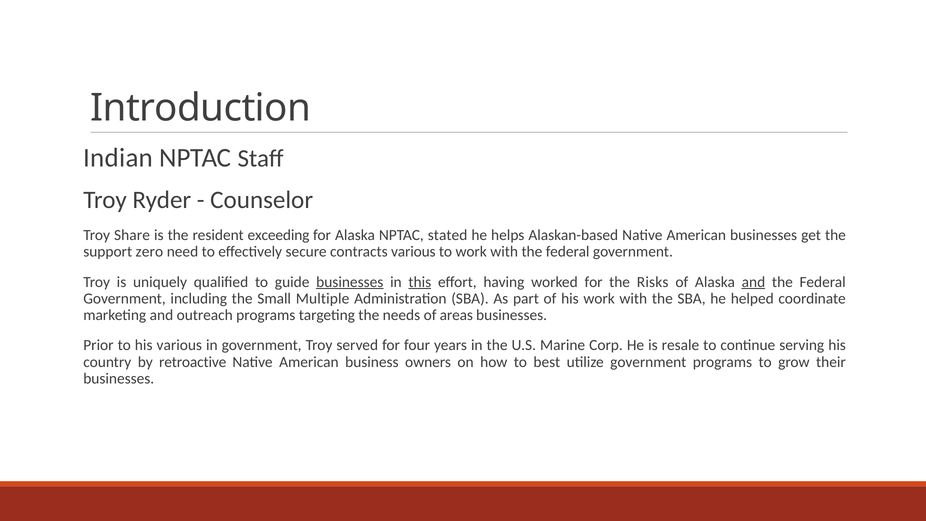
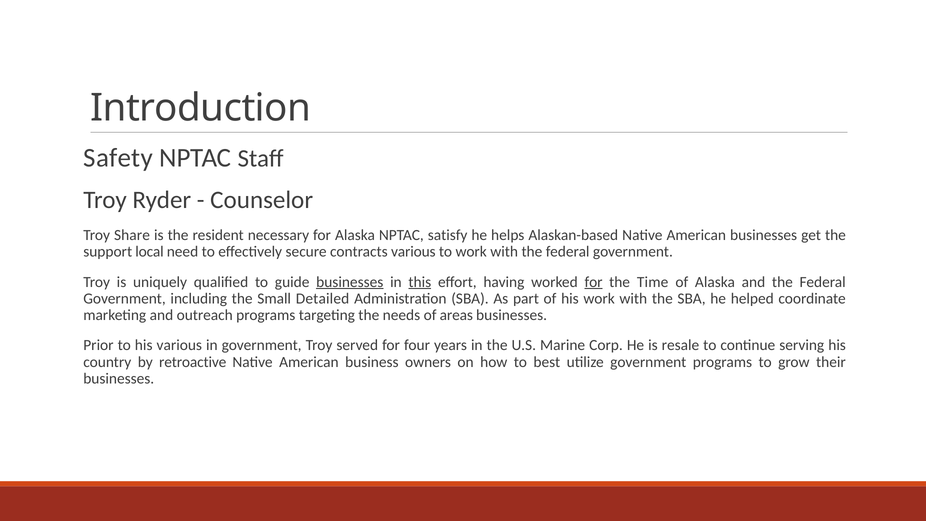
Indian: Indian -> Safety
exceeding: exceeding -> necessary
stated: stated -> satisfy
zero: zero -> local
for at (594, 282) underline: none -> present
Risks: Risks -> Time
and at (753, 282) underline: present -> none
Multiple: Multiple -> Detailed
